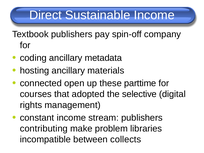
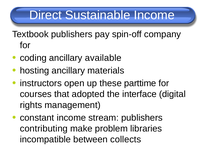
metadata: metadata -> available
connected: connected -> instructors
selective: selective -> interface
